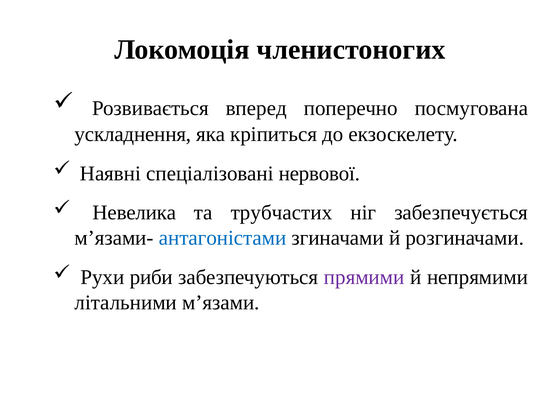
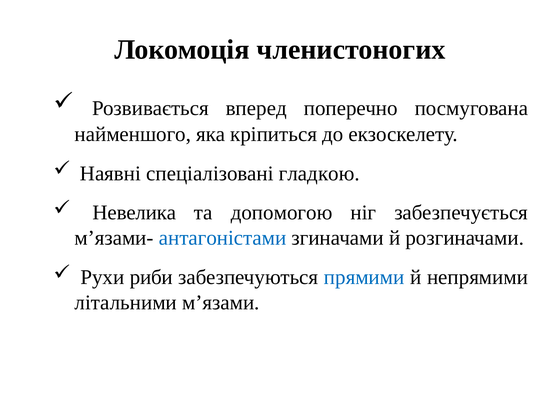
ускладнення: ускладнення -> найменшого
нервової: нервової -> гладкою
трубчастих: трубчастих -> допомогою
прямими colour: purple -> blue
